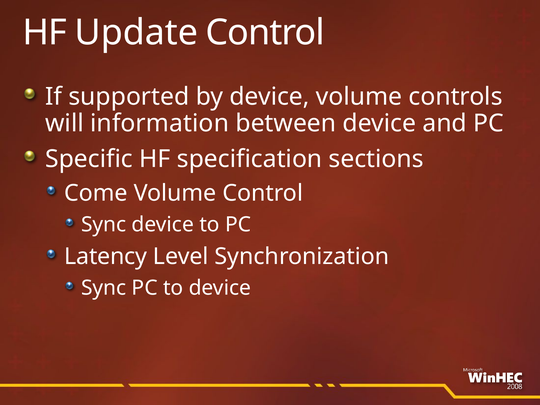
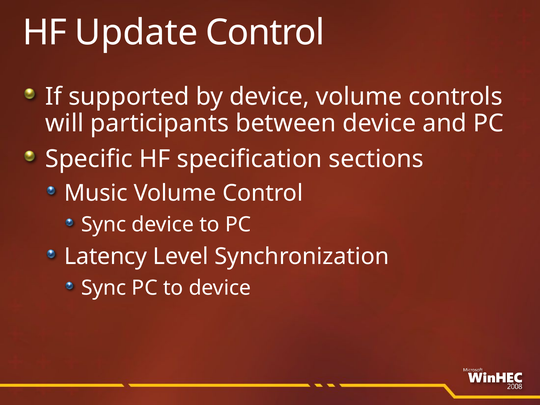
information: information -> participants
Come: Come -> Music
